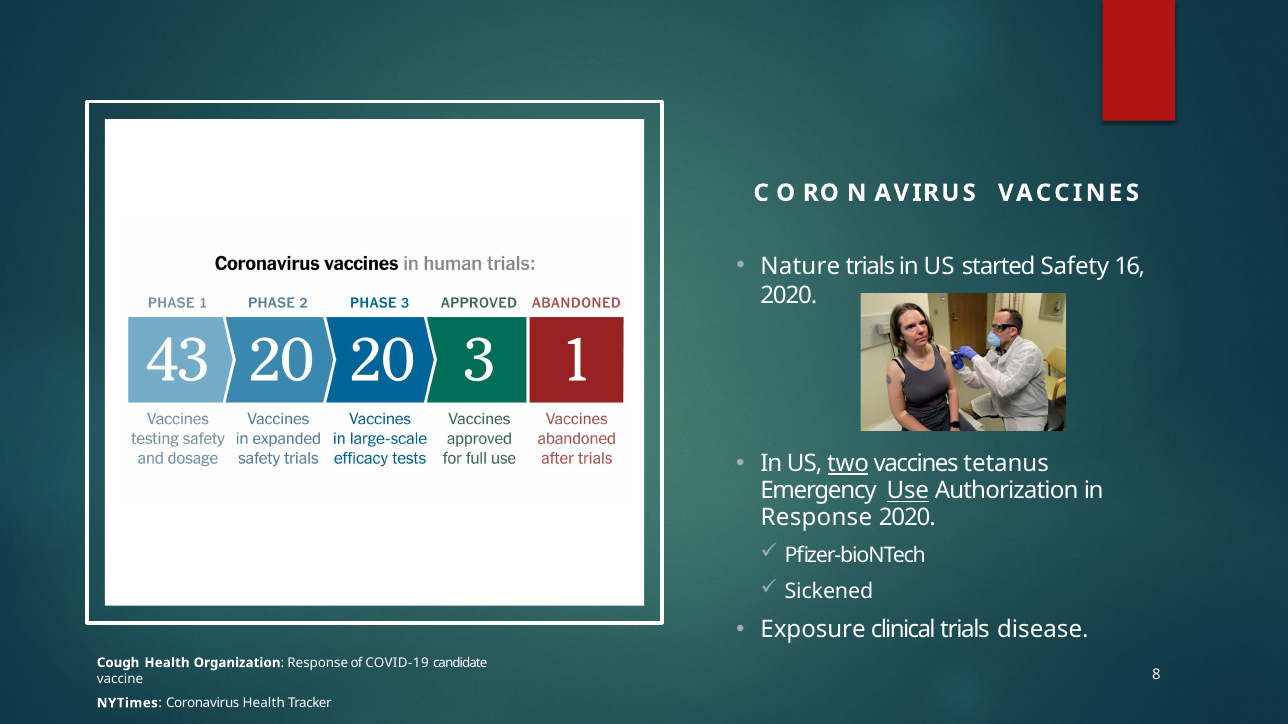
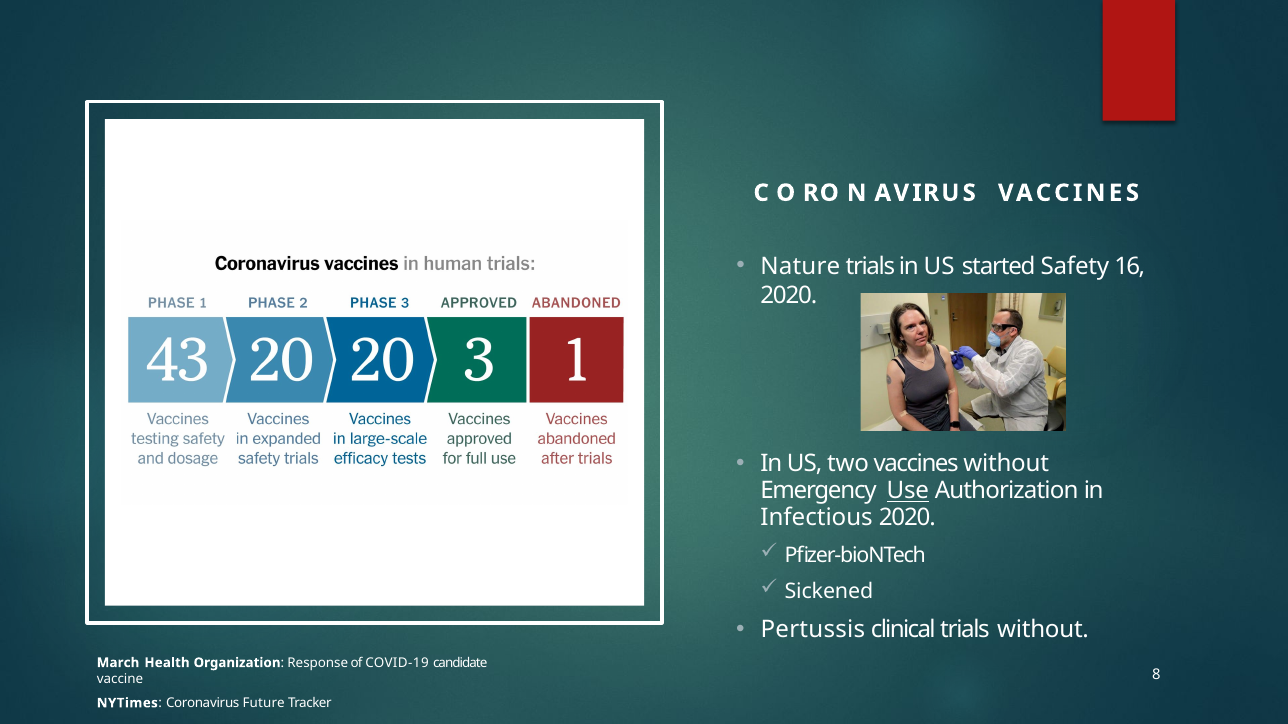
two underline: present -> none
vaccines tetanus: tetanus -> without
Response at (816, 518): Response -> Infectious
Exposure: Exposure -> Pertussis
trials disease: disease -> without
Cough: Cough -> March
Coronavirus Health: Health -> Future
